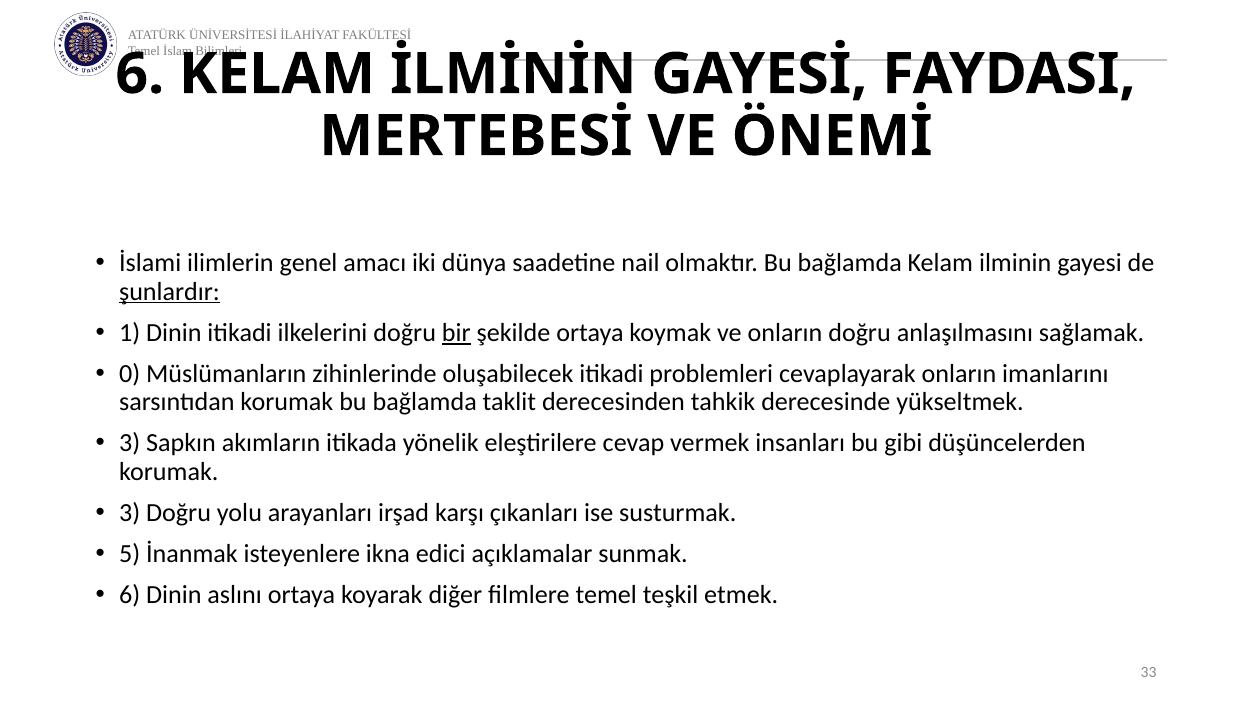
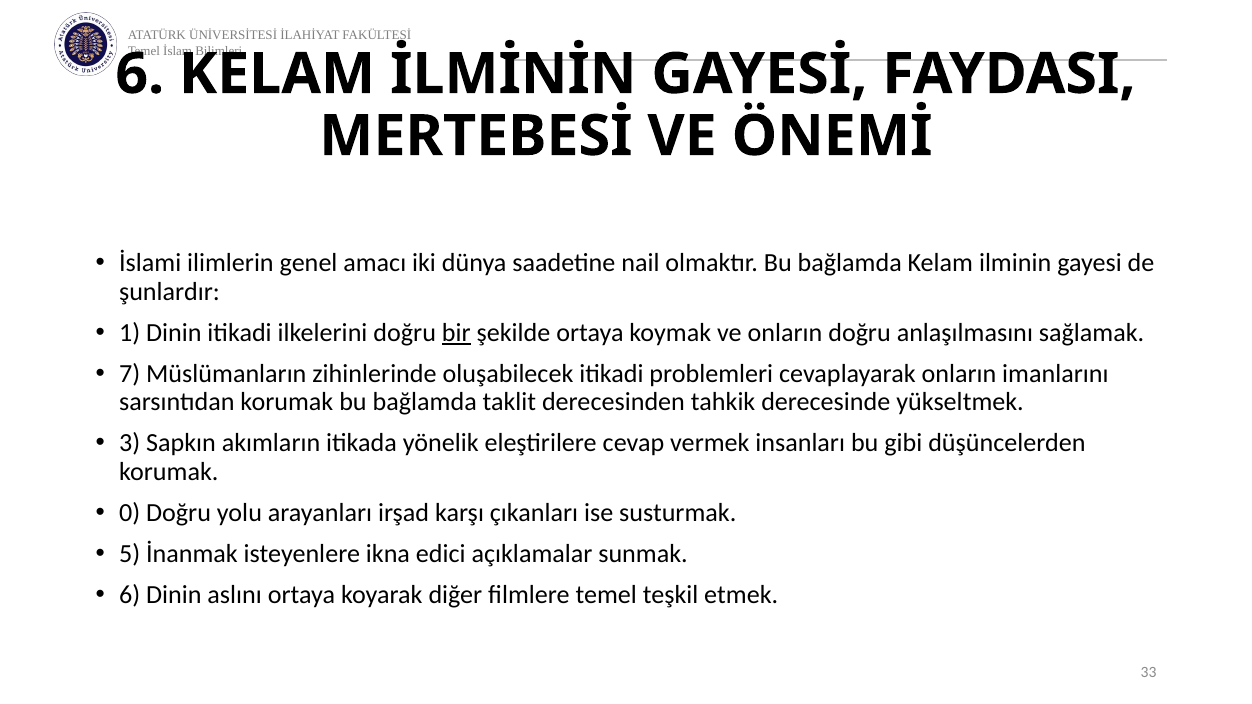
şunlardır underline: present -> none
0: 0 -> 7
3 at (130, 513): 3 -> 0
